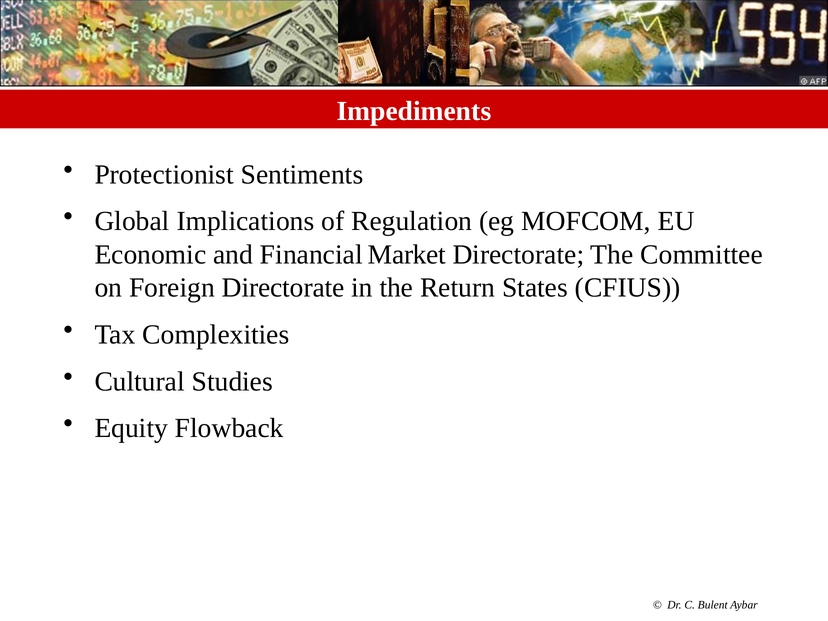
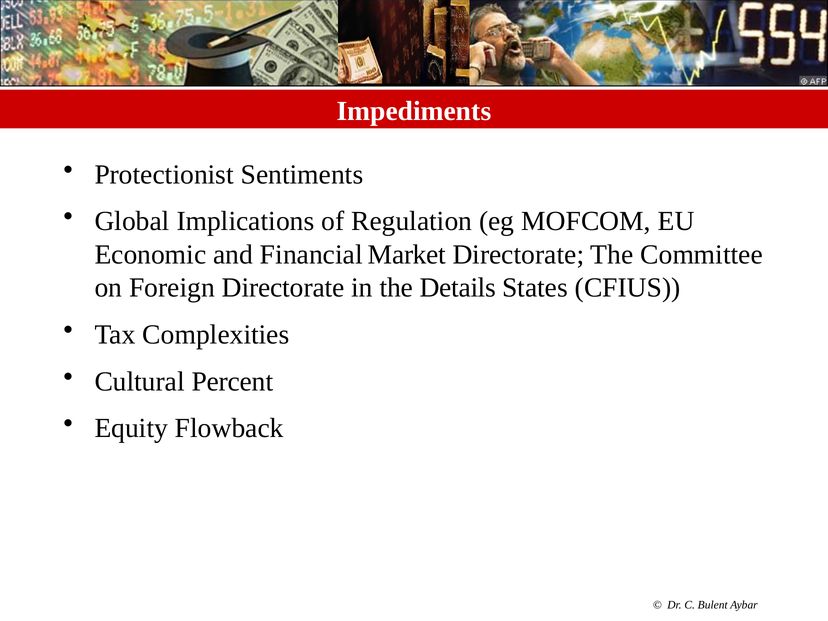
Return: Return -> Details
Studies: Studies -> Percent
